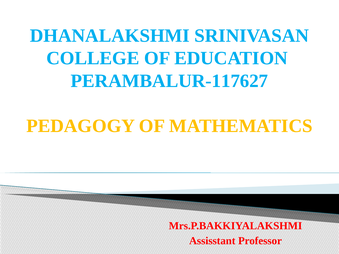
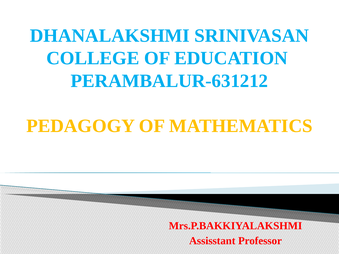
PERAMBALUR-117627: PERAMBALUR-117627 -> PERAMBALUR-631212
